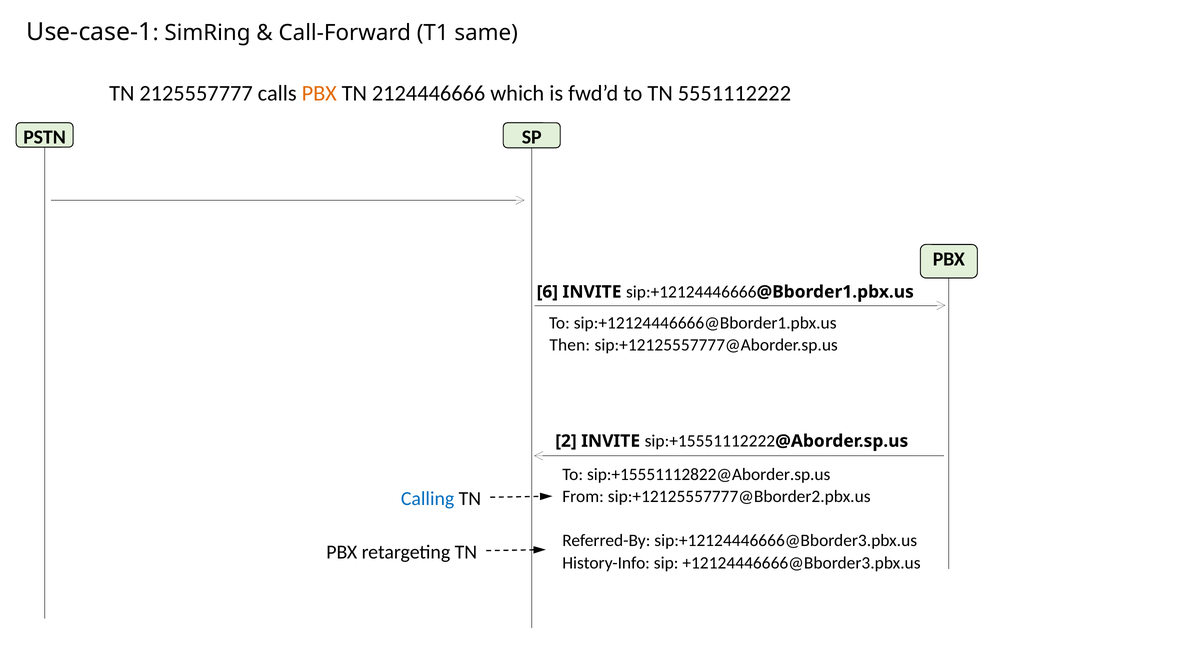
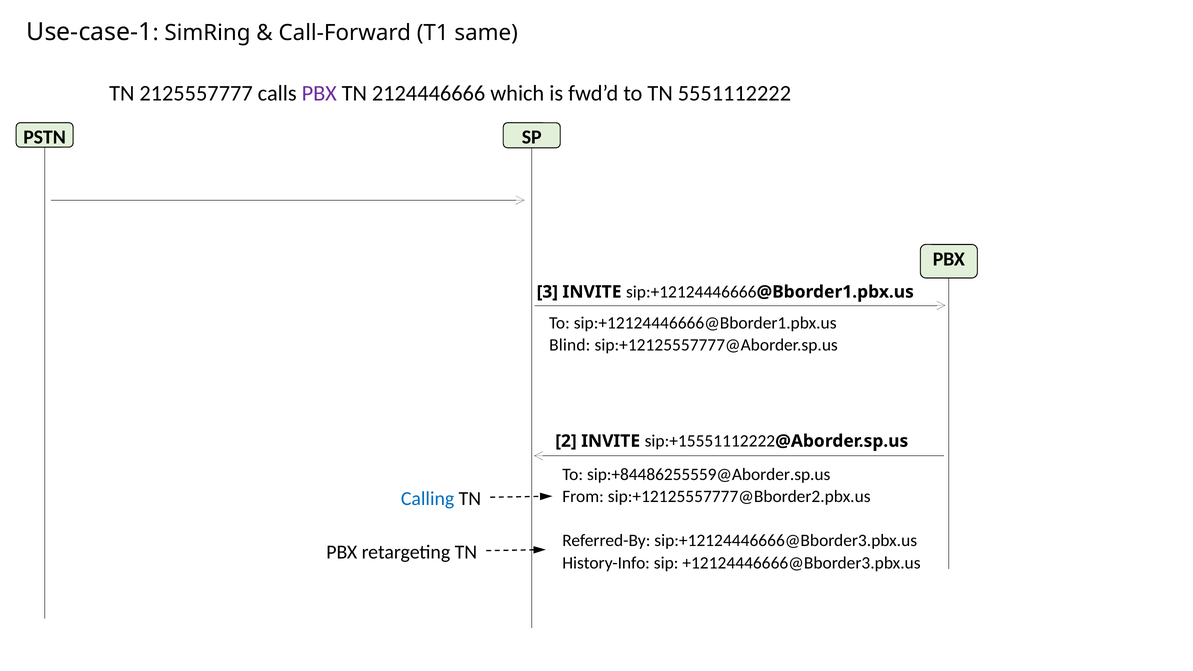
PBX at (319, 94) colour: orange -> purple
6: 6 -> 3
Then: Then -> Blind
sip:+15551112822@Aborder.sp.us: sip:+15551112822@Aborder.sp.us -> sip:+84486255559@Aborder.sp.us
